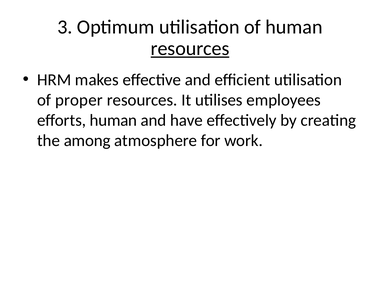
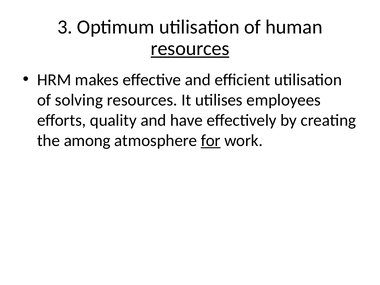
proper: proper -> solving
efforts human: human -> quality
for underline: none -> present
